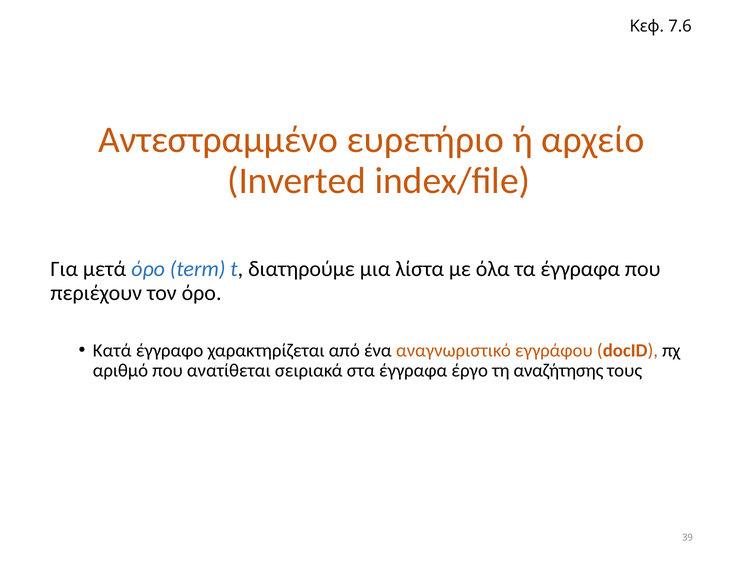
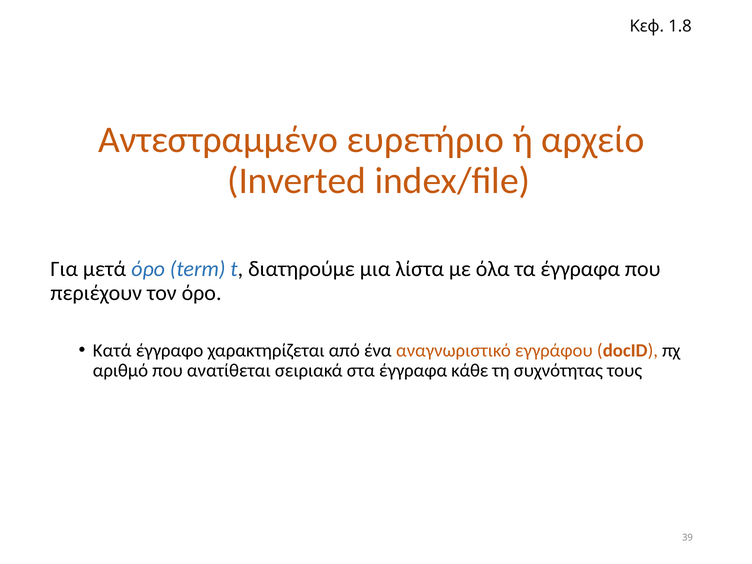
7.6: 7.6 -> 1.8
έργο: έργο -> κάθε
αναζήτησης: αναζήτησης -> συχνότητας
